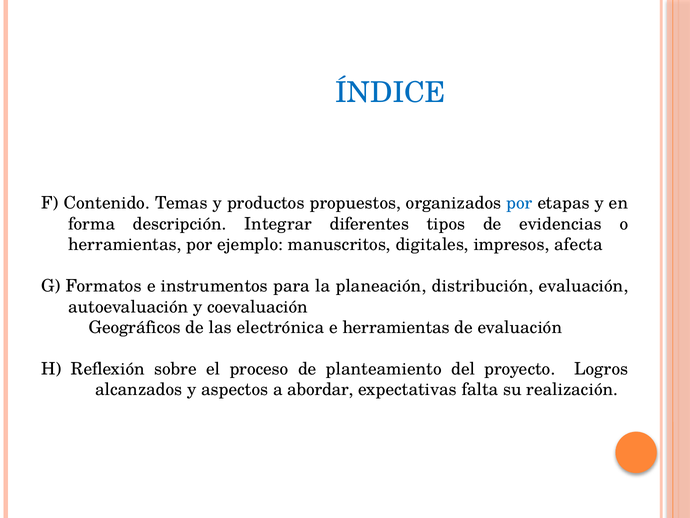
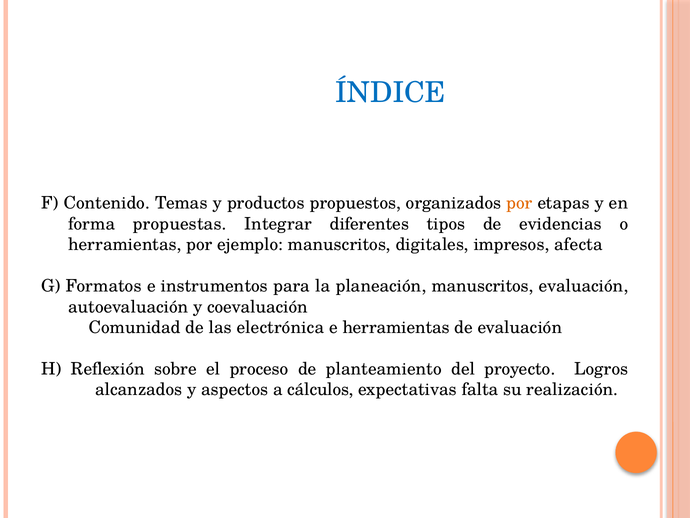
por at (519, 203) colour: blue -> orange
descripción: descripción -> propuestas
planeación distribución: distribución -> manuscritos
Geográficos: Geográficos -> Comunidad
abordar: abordar -> cálculos
